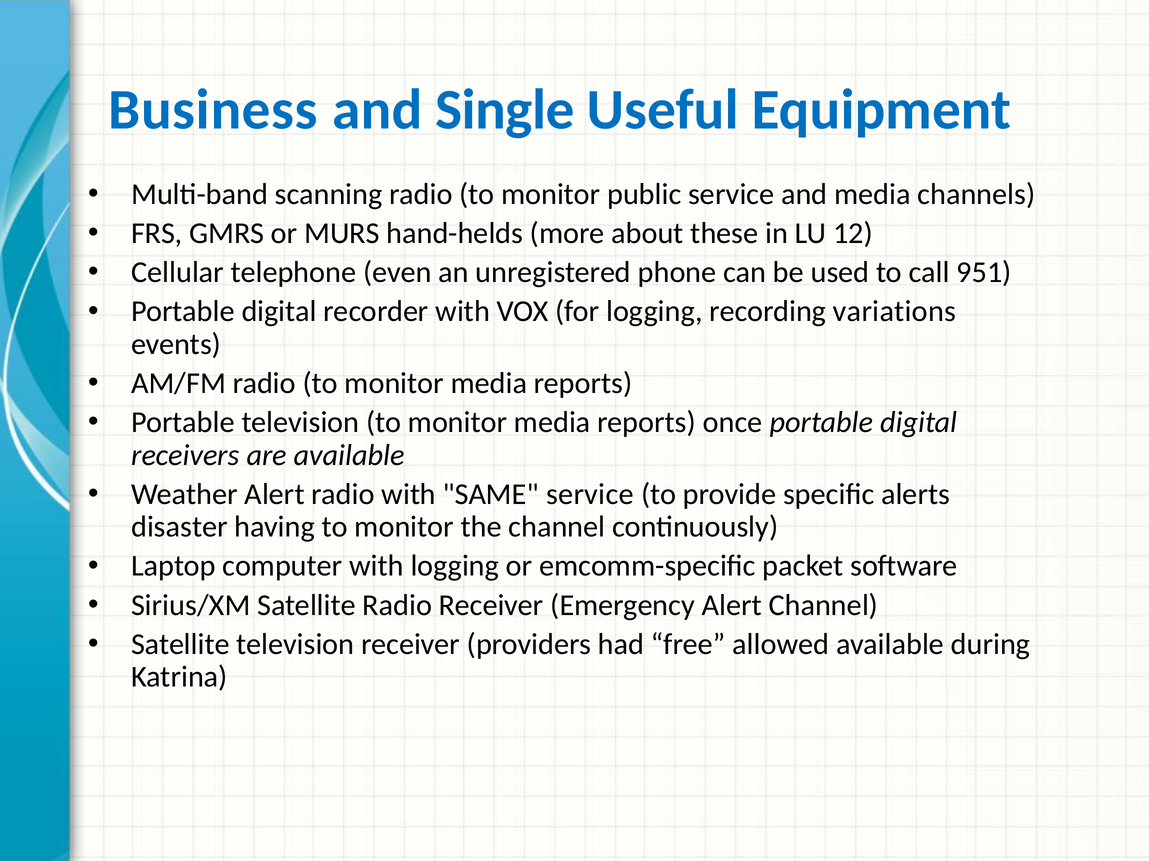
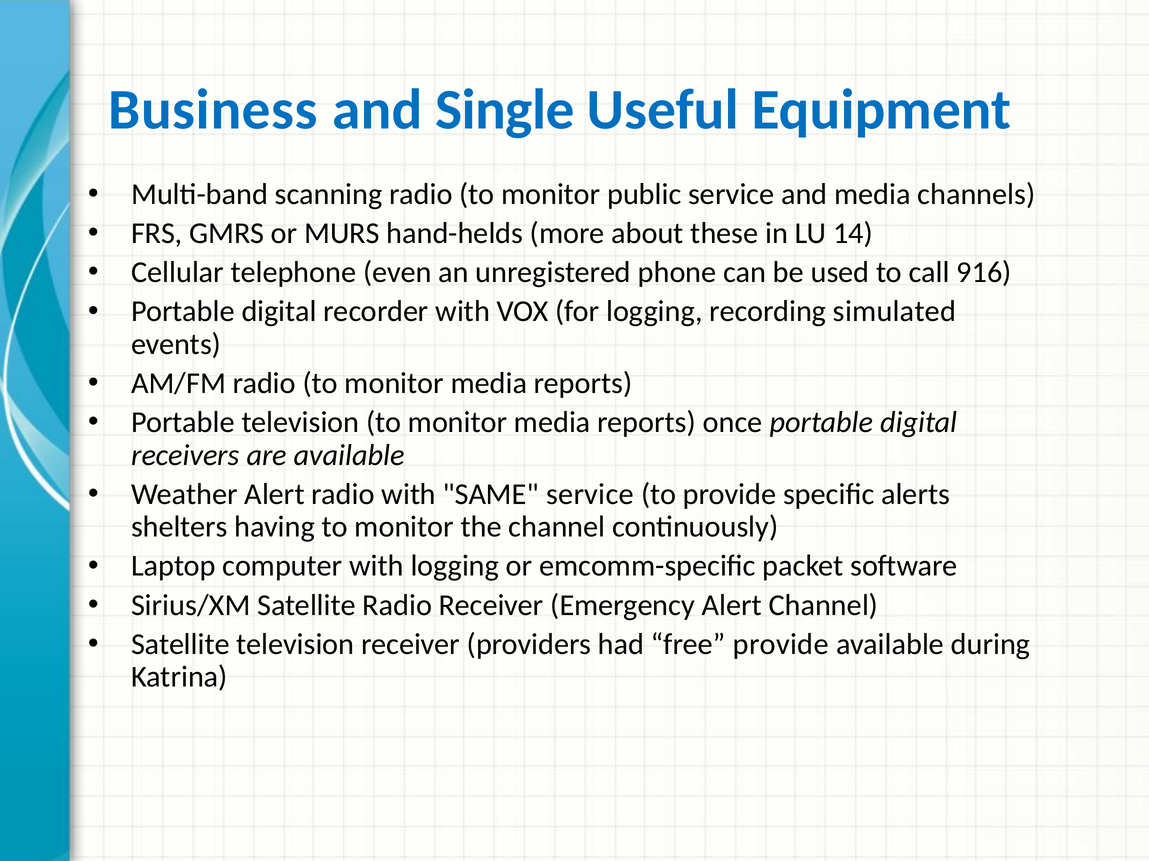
12: 12 -> 14
951: 951 -> 916
variations: variations -> simulated
disaster: disaster -> shelters
free allowed: allowed -> provide
